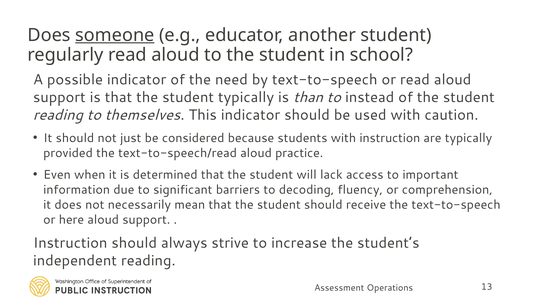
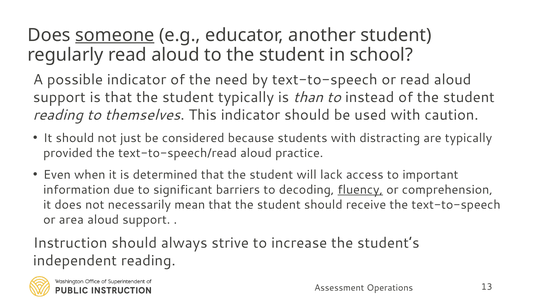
with instruction: instruction -> distracting
fluency underline: none -> present
here: here -> area
